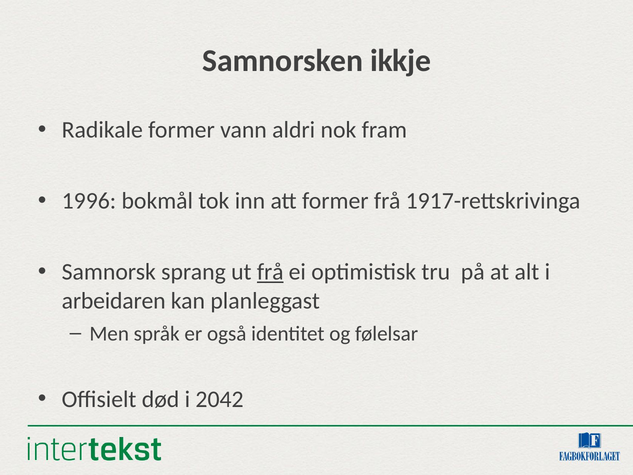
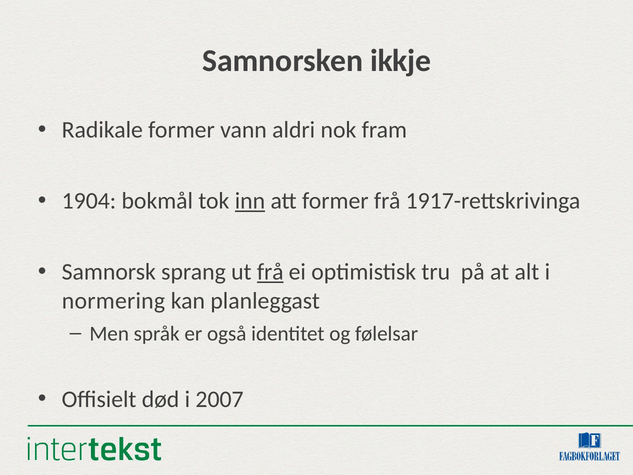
1996: 1996 -> 1904
inn underline: none -> present
arbeidaren: arbeidaren -> normering
2042: 2042 -> 2007
